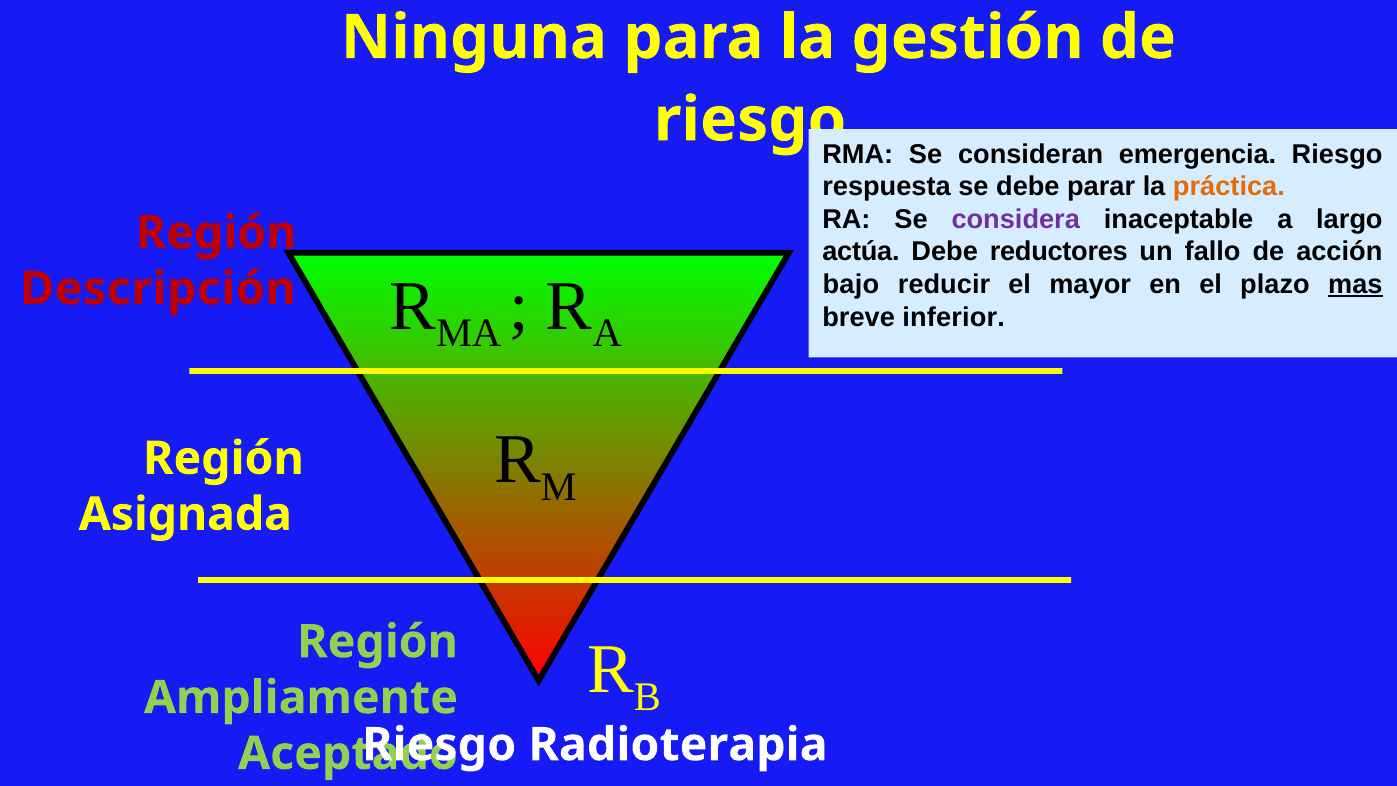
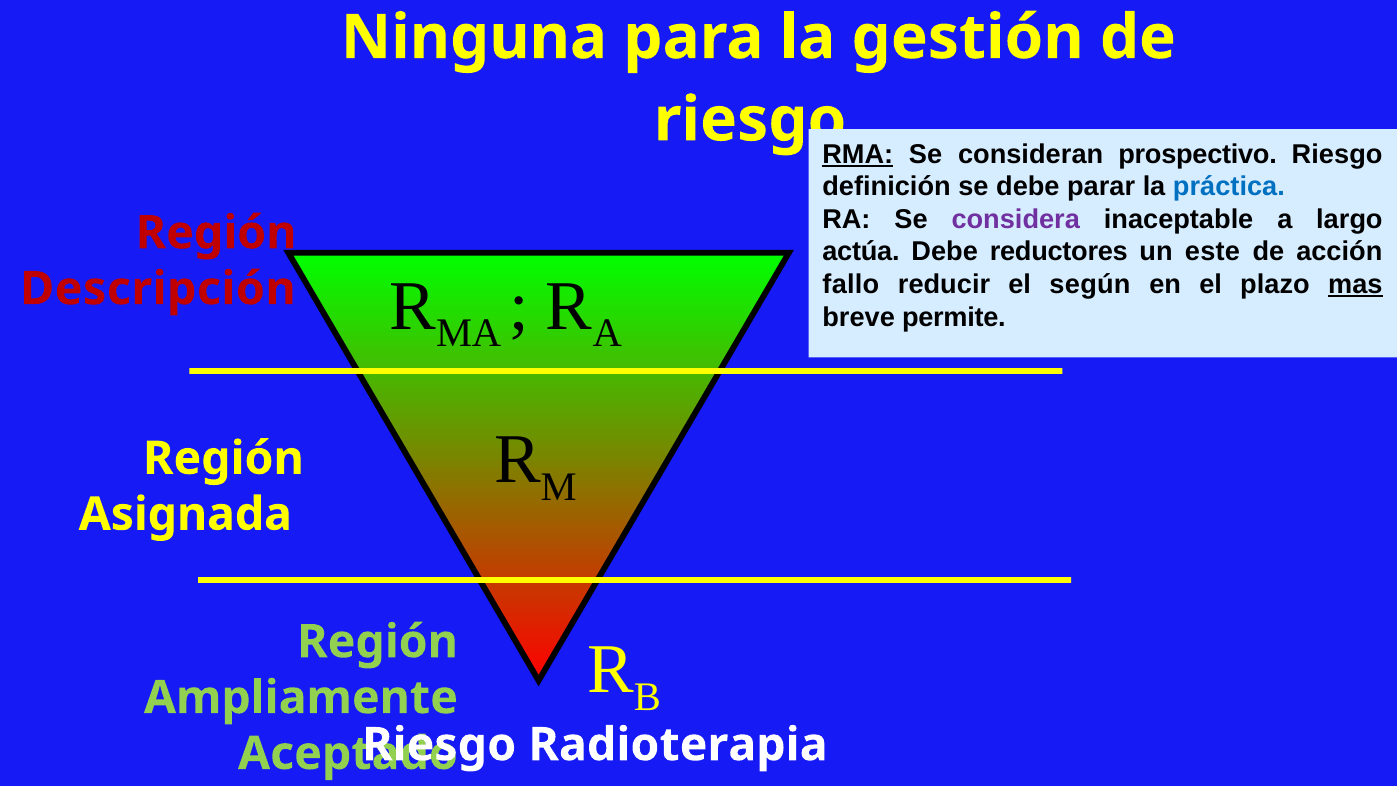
RMA underline: none -> present
emergencia: emergencia -> prospectivo
respuesta: respuesta -> definición
práctica colour: orange -> blue
fallo: fallo -> este
bajo: bajo -> fallo
mayor: mayor -> según
inferior: inferior -> permite
